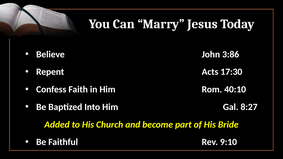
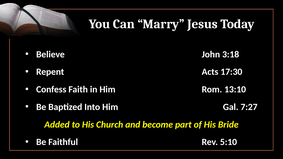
3:86: 3:86 -> 3:18
40:10: 40:10 -> 13:10
8:27: 8:27 -> 7:27
9:10: 9:10 -> 5:10
